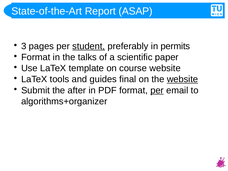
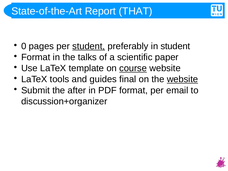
ASAP: ASAP -> THAT
3: 3 -> 0
in permits: permits -> student
course underline: none -> present
per at (157, 90) underline: present -> none
algorithms+organizer: algorithms+organizer -> discussion+organizer
